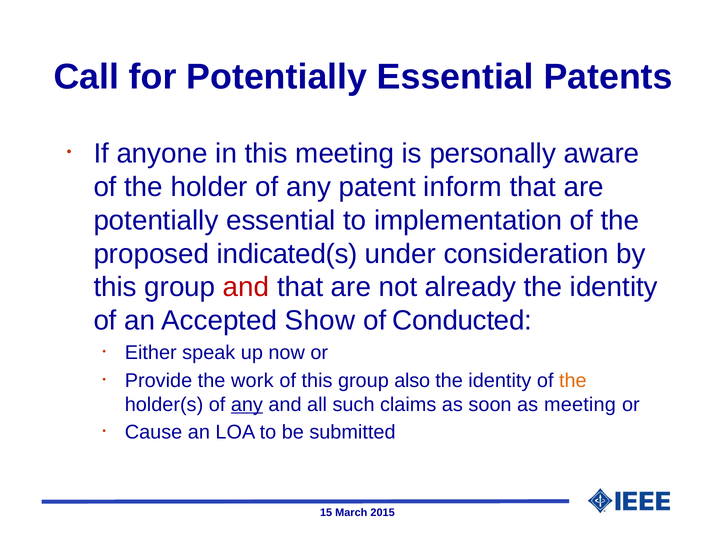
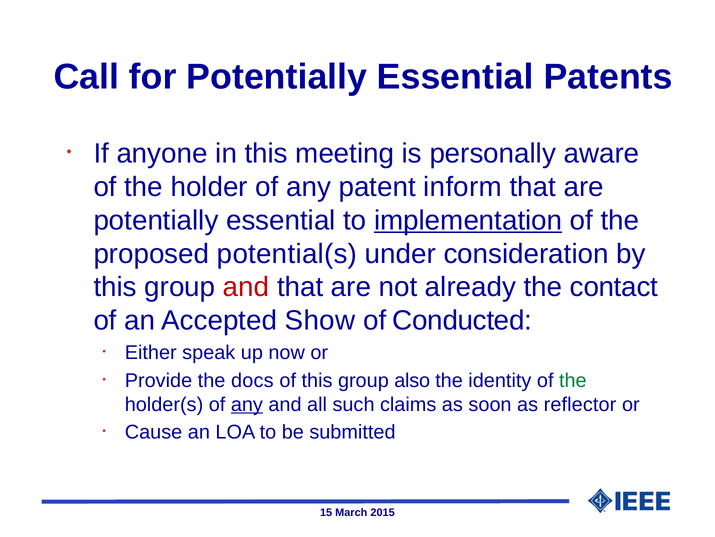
implementation underline: none -> present
indicated(s: indicated(s -> potential(s
already the identity: identity -> contact
work: work -> docs
the at (573, 380) colour: orange -> green
as meeting: meeting -> reflector
